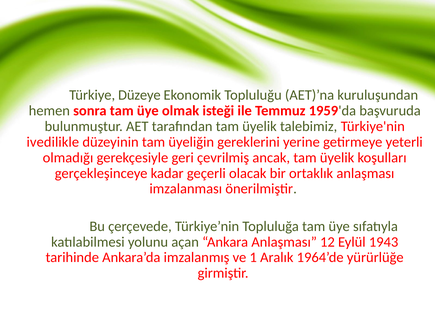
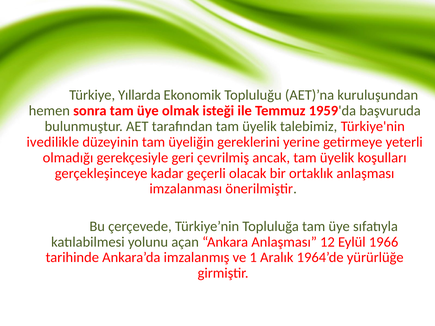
Düzeye: Düzeye -> Yıllarda
1943: 1943 -> 1966
